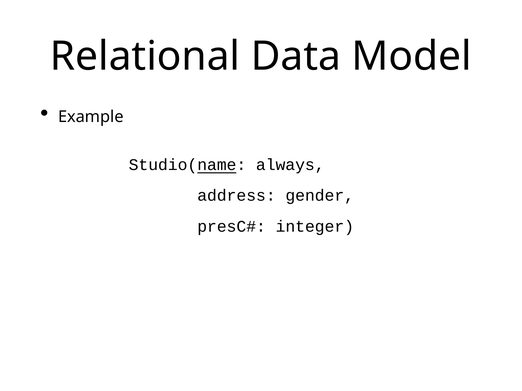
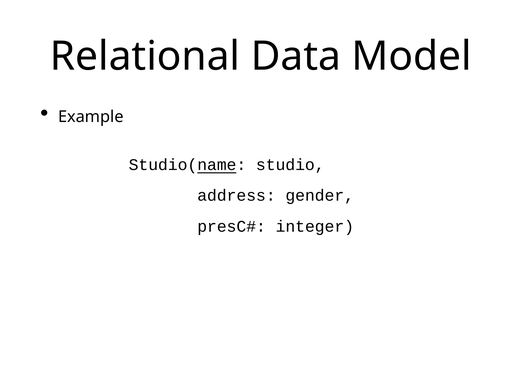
always: always -> studio
